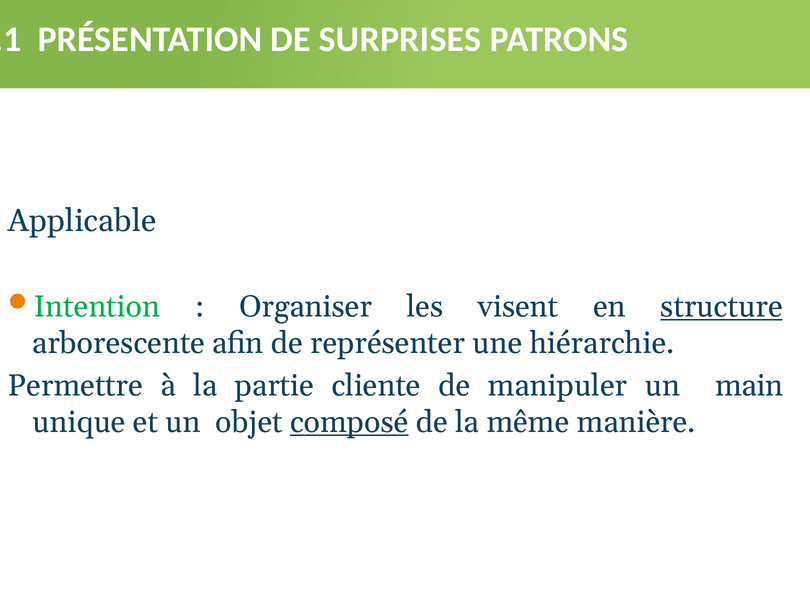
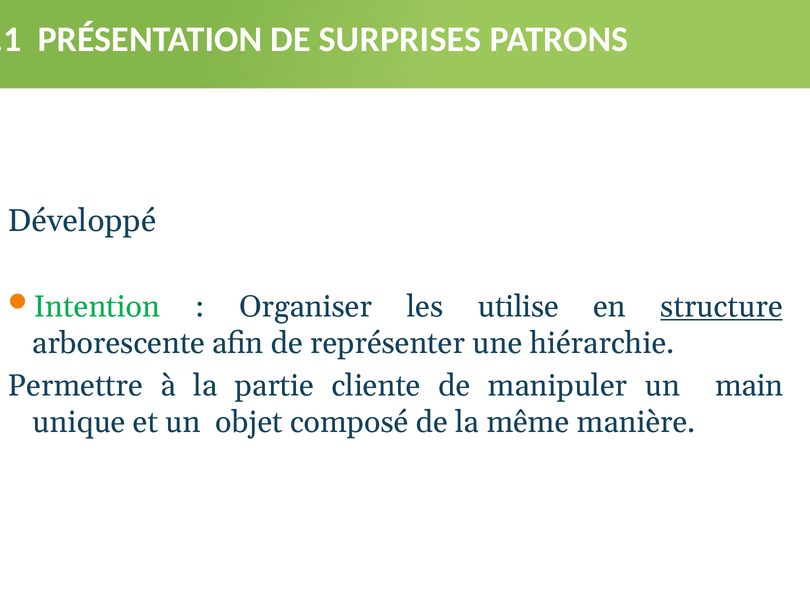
Applicable: Applicable -> Développé
visent: visent -> utilise
composé underline: present -> none
